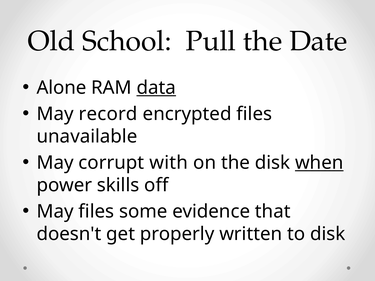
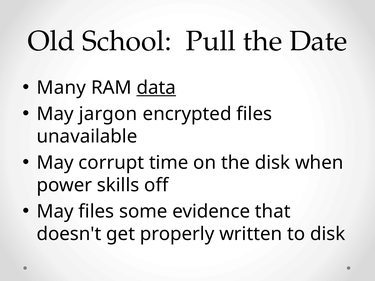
Alone: Alone -> Many
record: record -> jargon
with: with -> time
when underline: present -> none
